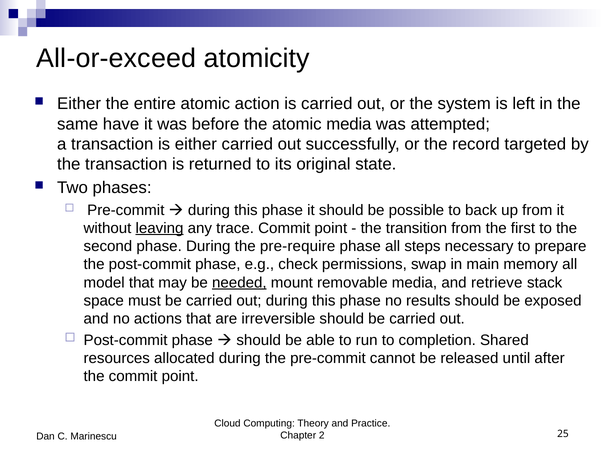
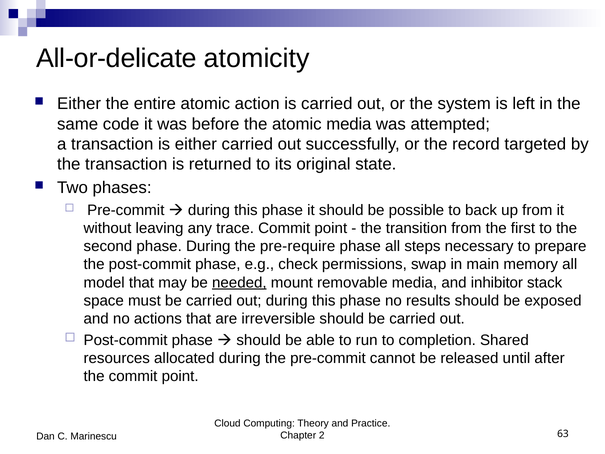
All-or-exceed: All-or-exceed -> All-or-delicate
have: have -> code
leaving underline: present -> none
retrieve: retrieve -> inhibitor
25: 25 -> 63
